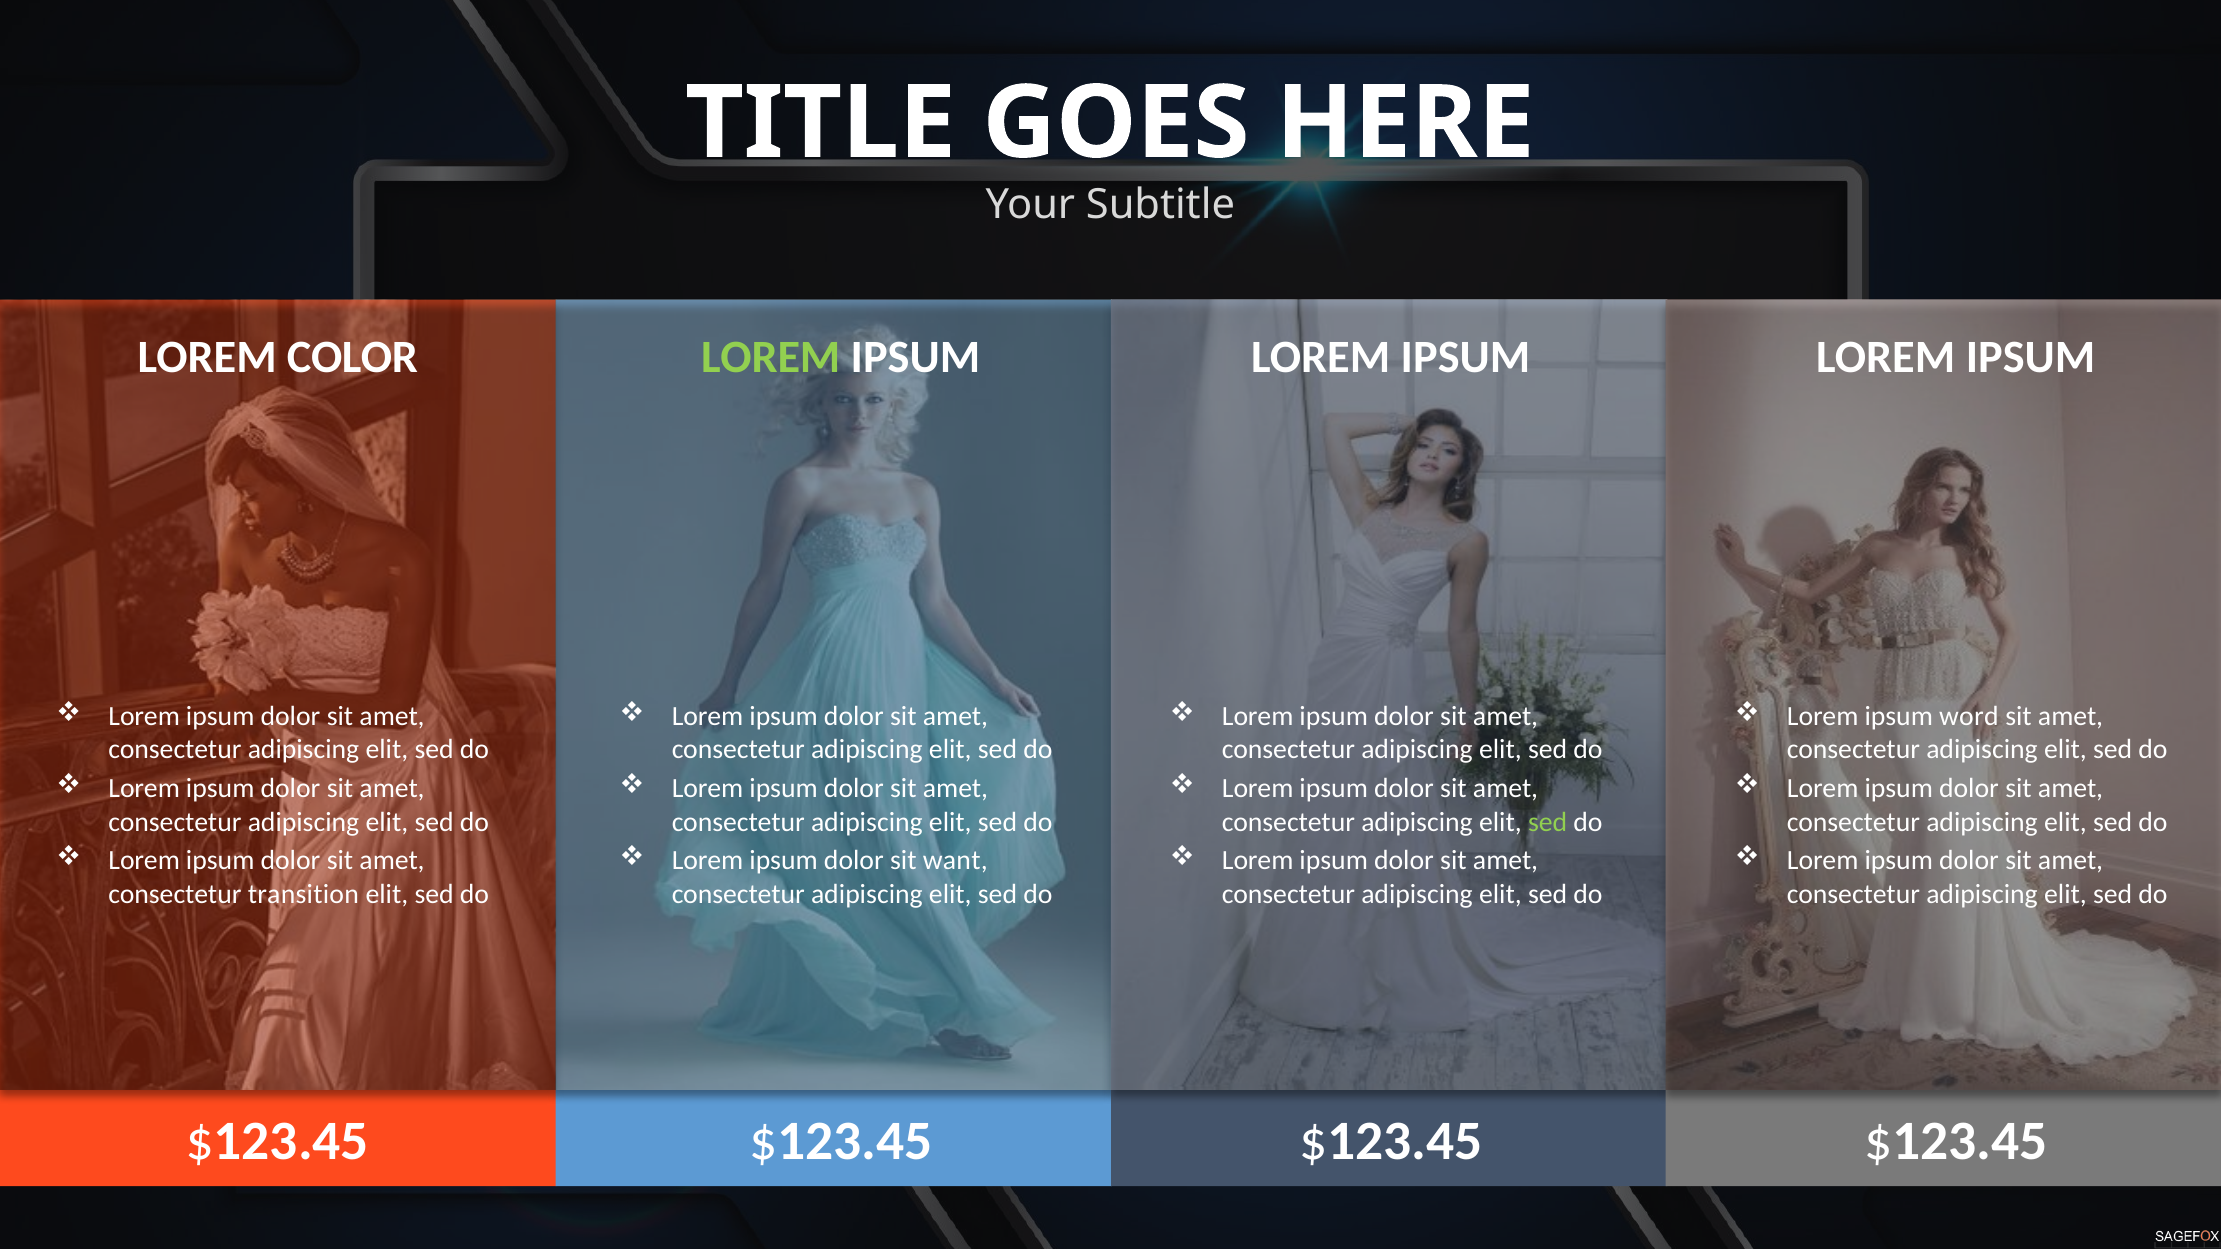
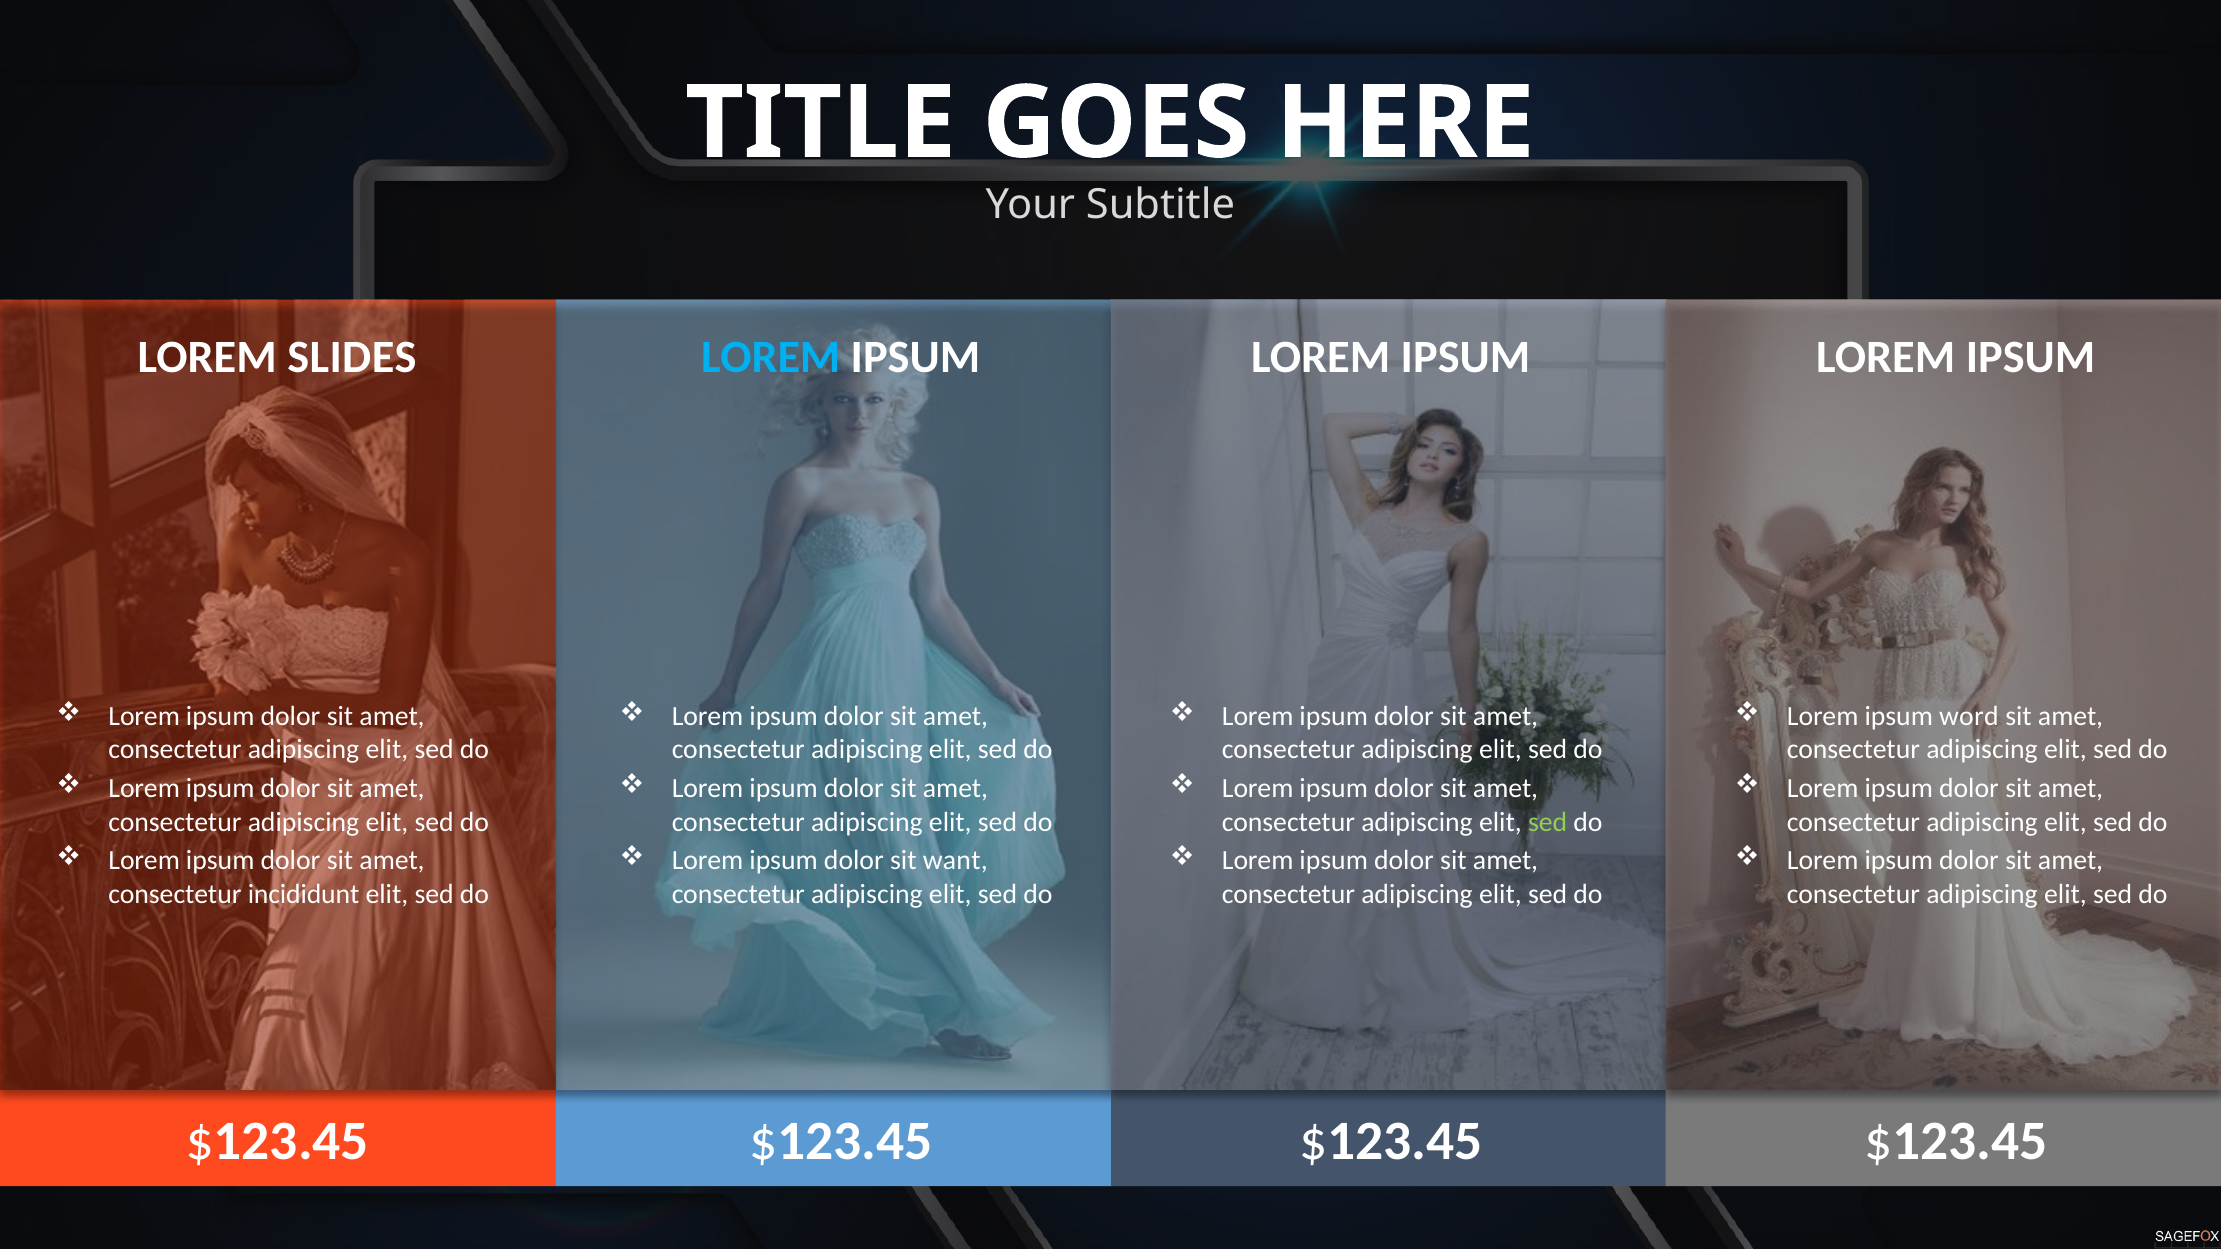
COLOR: COLOR -> SLIDES
LOREM at (771, 357) colour: light green -> light blue
transition: transition -> incididunt
